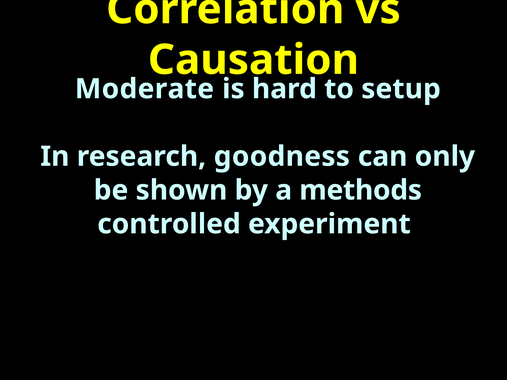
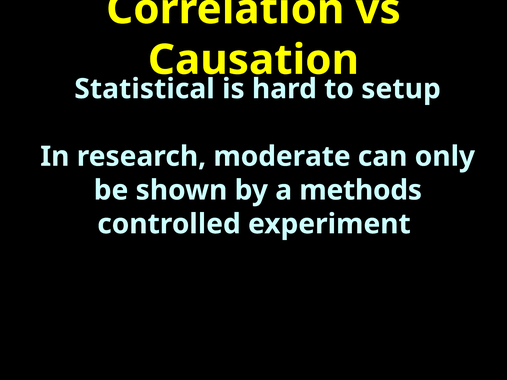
Moderate: Moderate -> Statistical
goodness: goodness -> moderate
